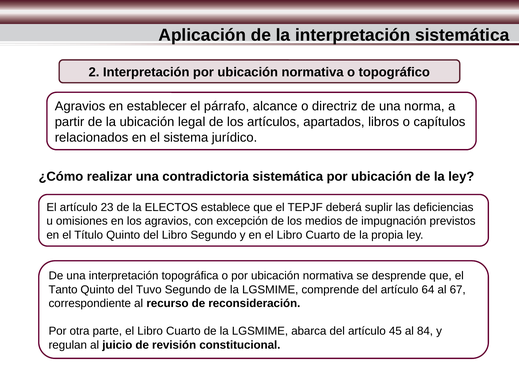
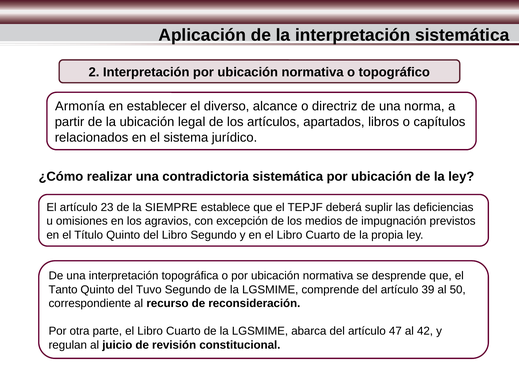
Agravios at (80, 106): Agravios -> Armonía
párrafo: párrafo -> diverso
ELECTOS: ELECTOS -> SIEMPRE
64: 64 -> 39
67: 67 -> 50
45: 45 -> 47
84: 84 -> 42
